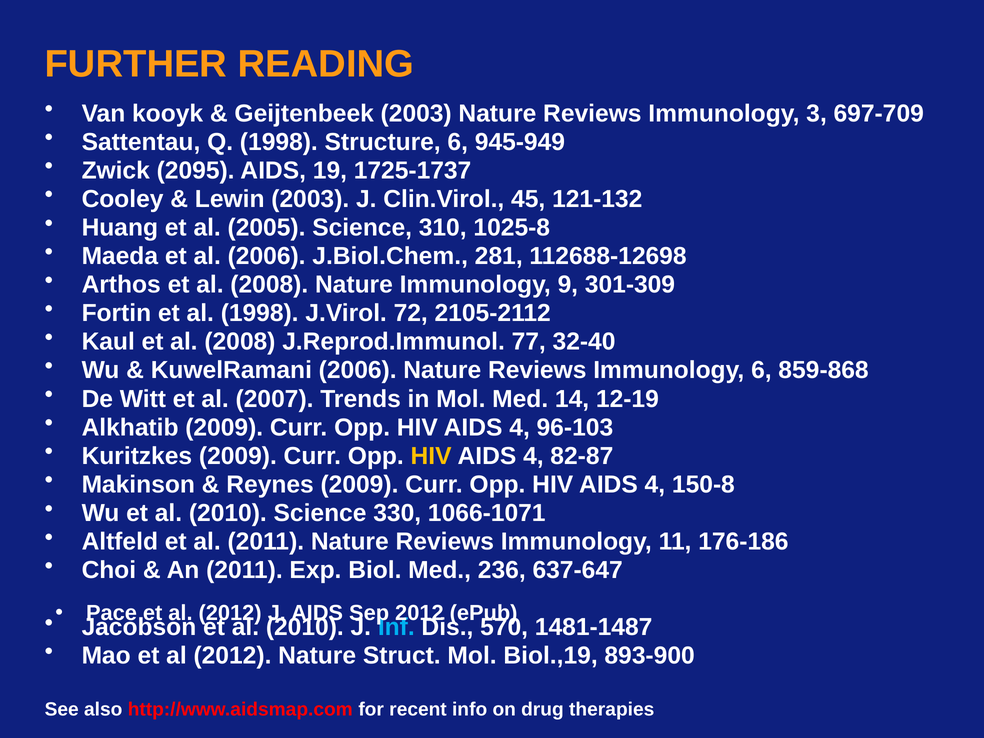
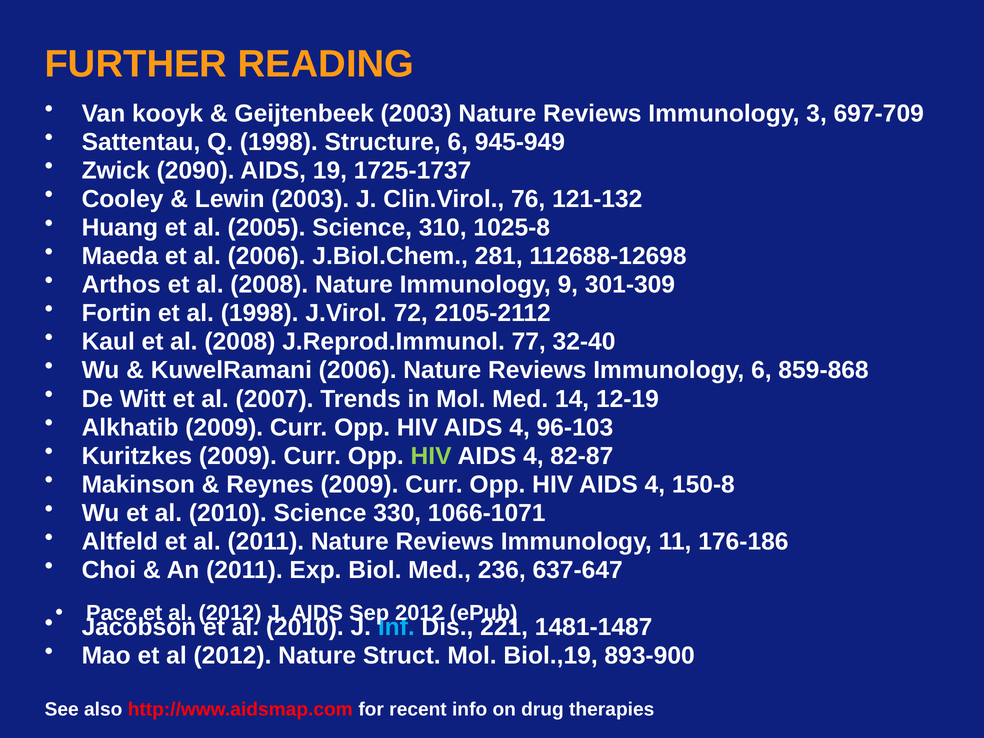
2095: 2095 -> 2090
45: 45 -> 76
HIV at (431, 456) colour: yellow -> light green
570: 570 -> 221
